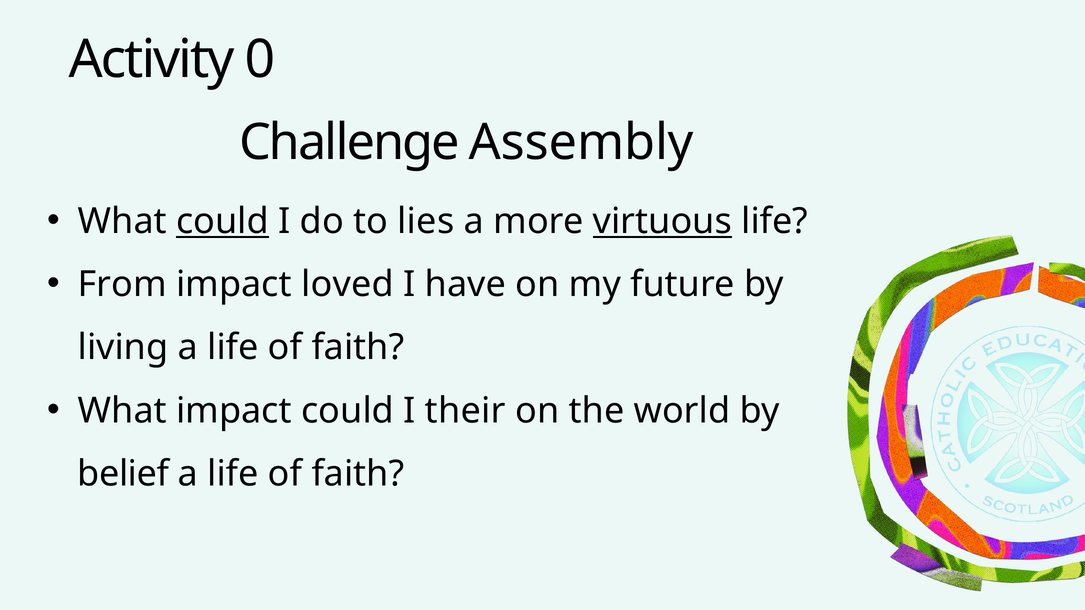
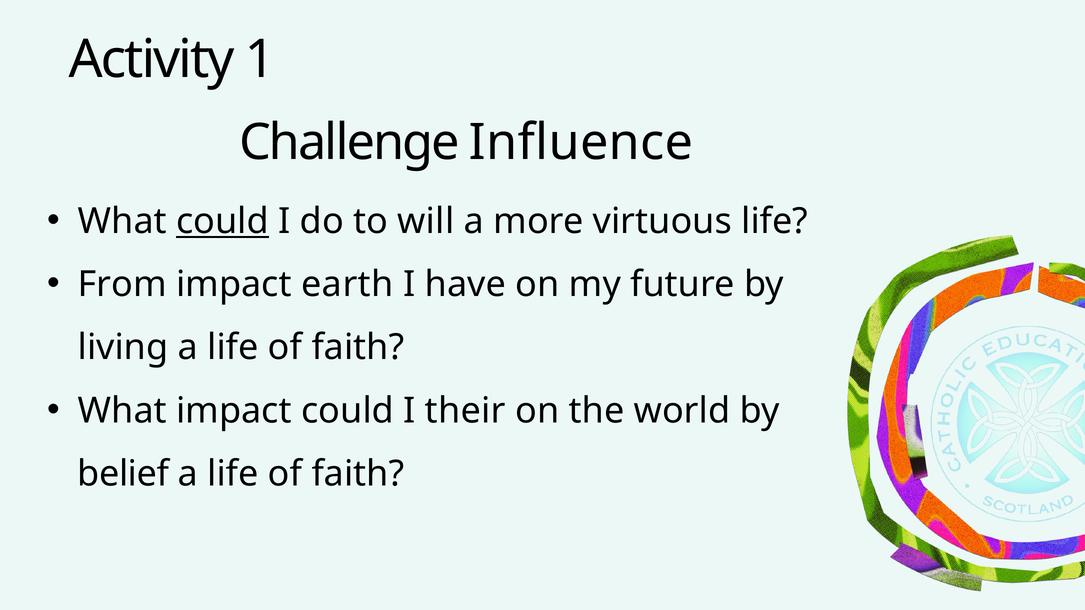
0: 0 -> 1
Assembly: Assembly -> Influence
lies: lies -> will
virtuous underline: present -> none
loved: loved -> earth
